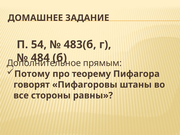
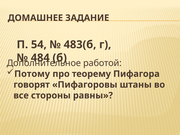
прямым: прямым -> работой
